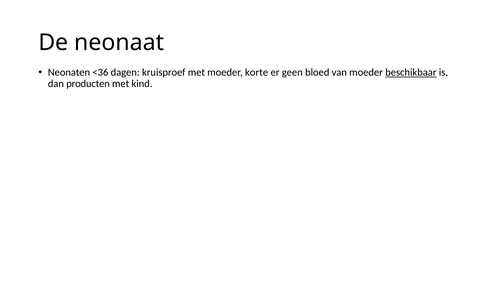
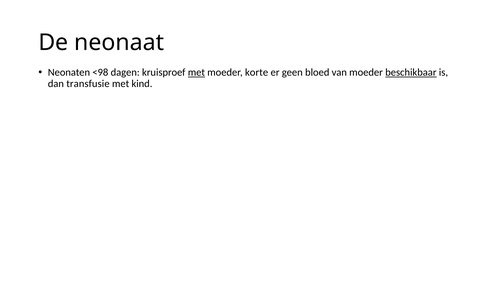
<36: <36 -> <98
met at (196, 72) underline: none -> present
producten: producten -> transfusie
